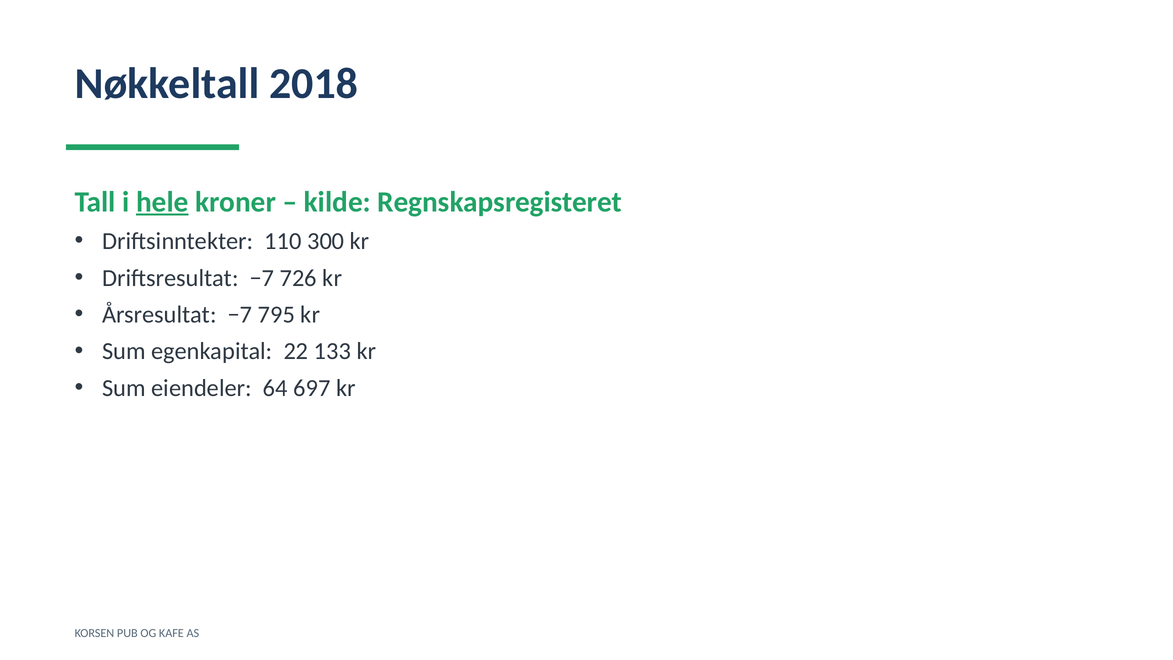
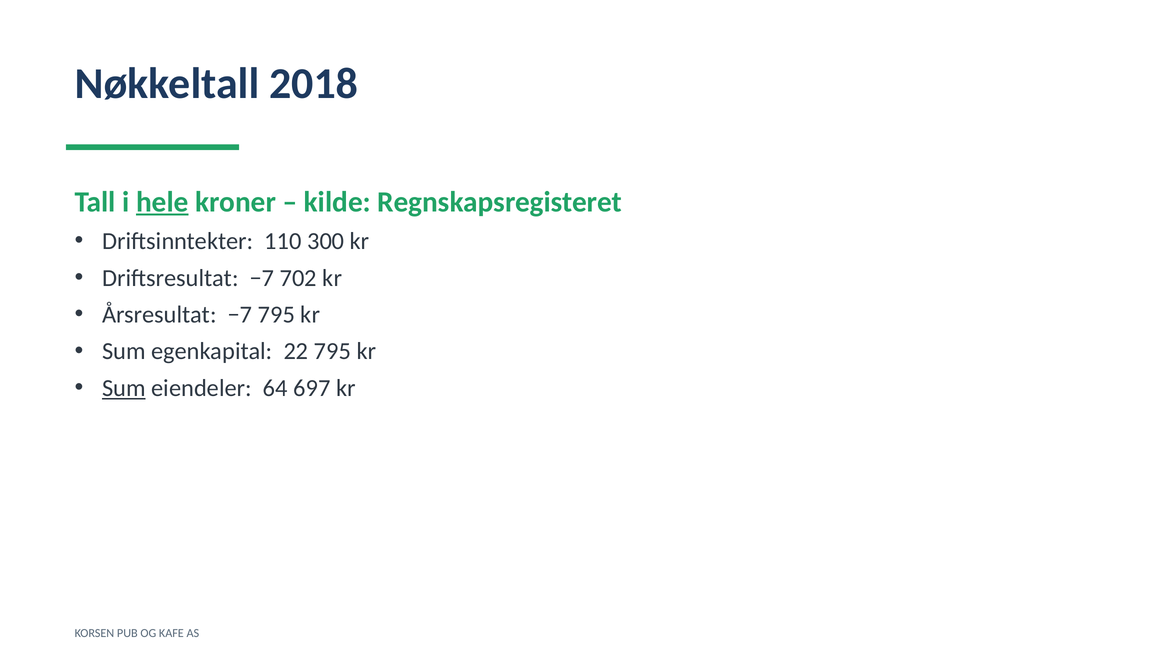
726: 726 -> 702
22 133: 133 -> 795
Sum at (124, 388) underline: none -> present
